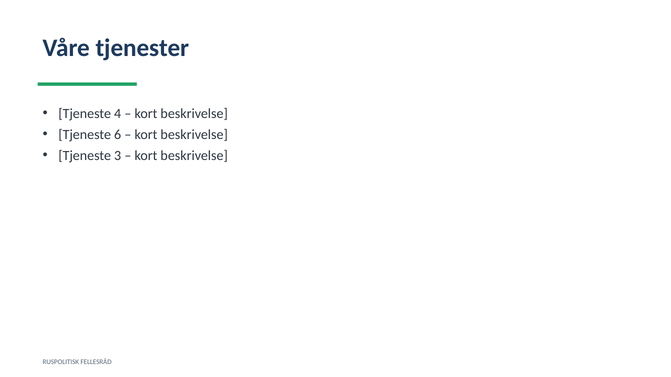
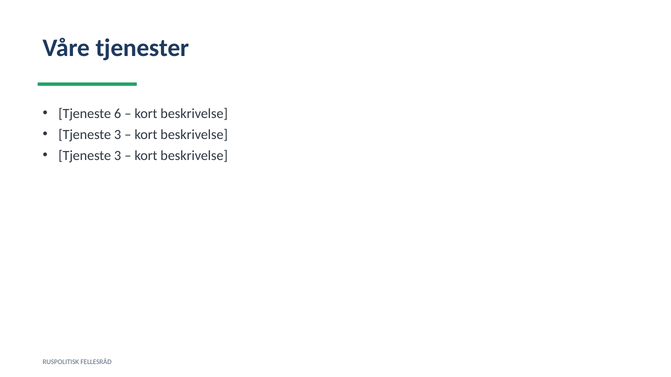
4: 4 -> 6
6 at (118, 135): 6 -> 3
